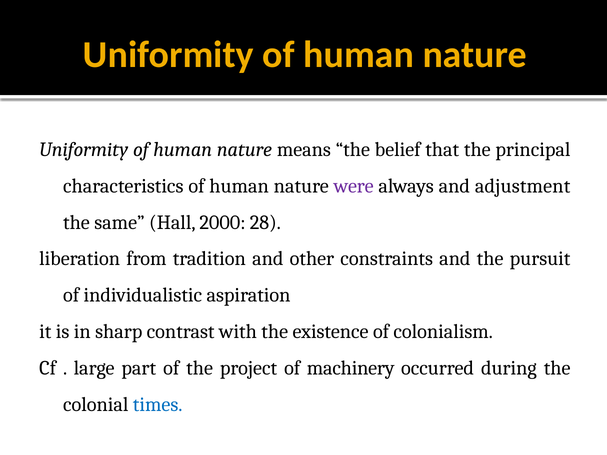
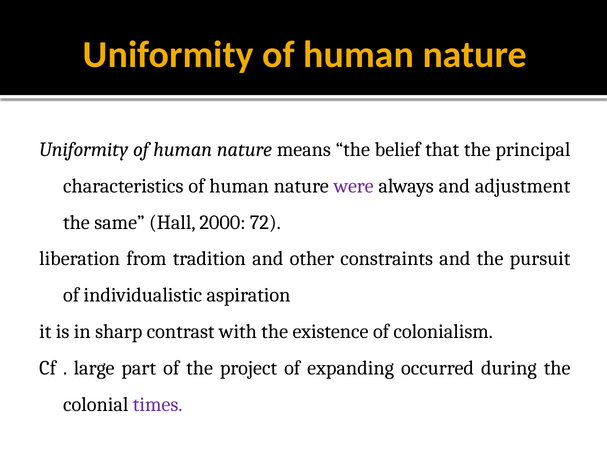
28: 28 -> 72
machinery: machinery -> expanding
times colour: blue -> purple
